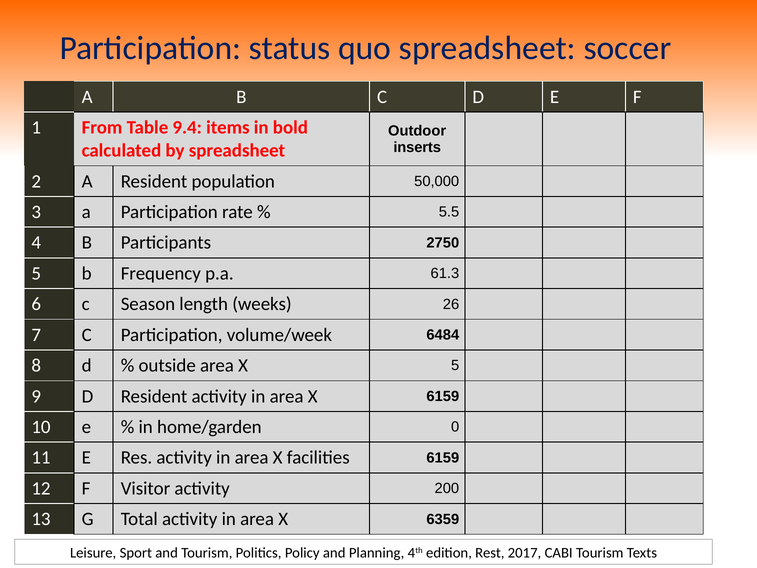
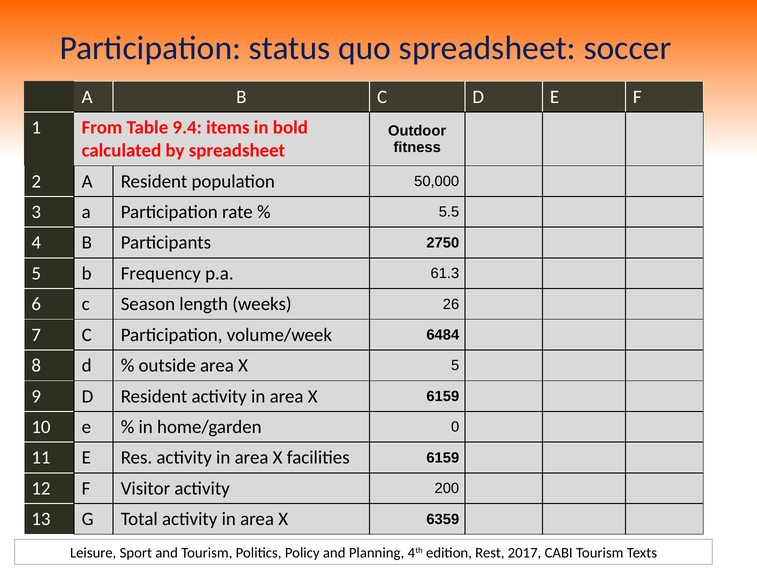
inserts: inserts -> fitness
